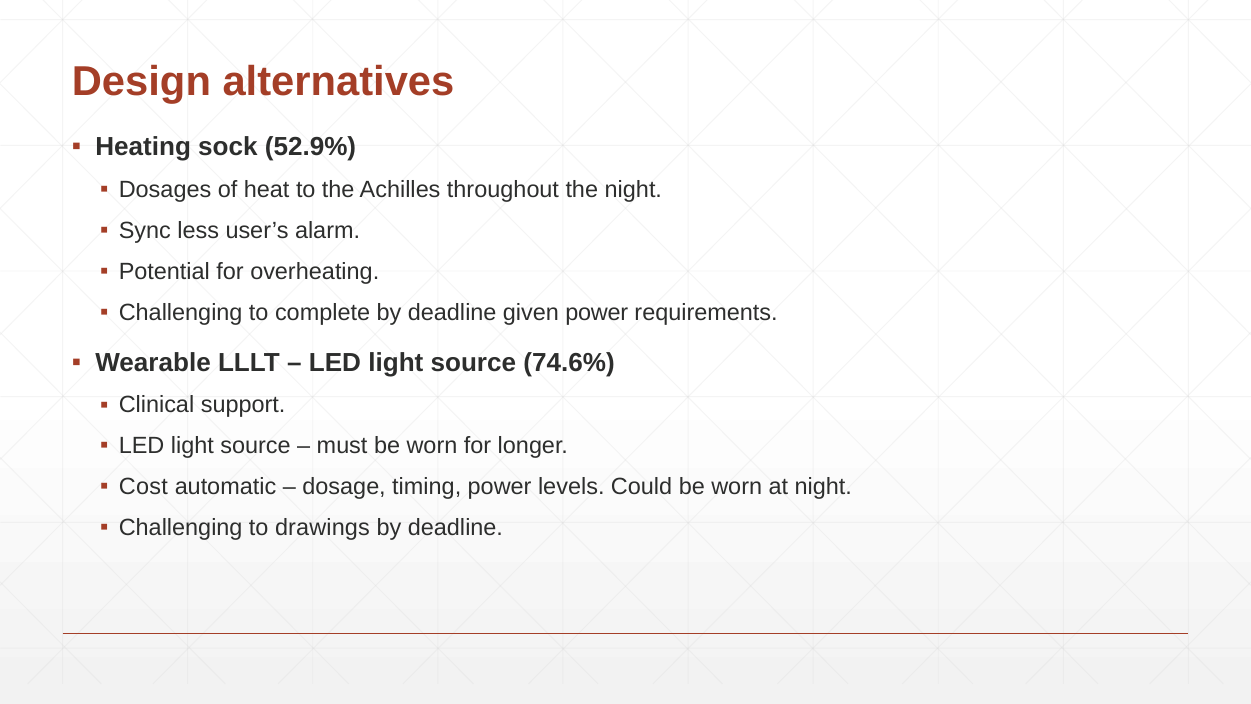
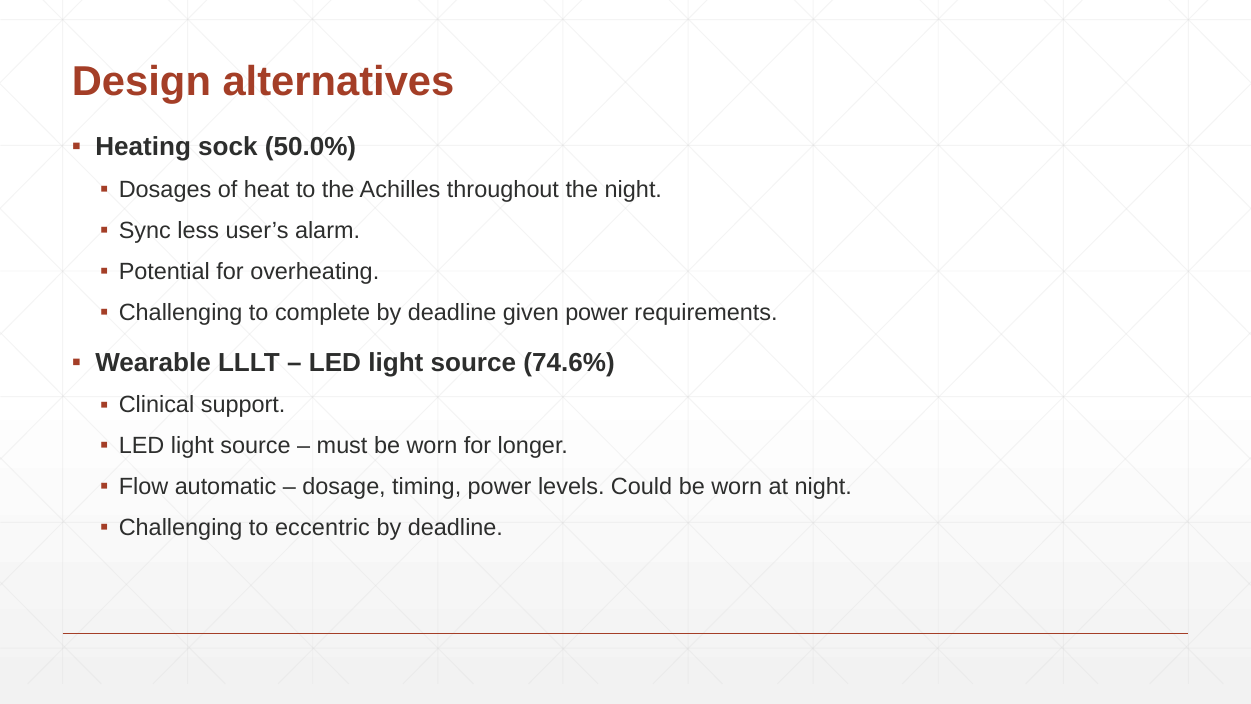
52.9%: 52.9% -> 50.0%
Cost: Cost -> Flow
drawings: drawings -> eccentric
